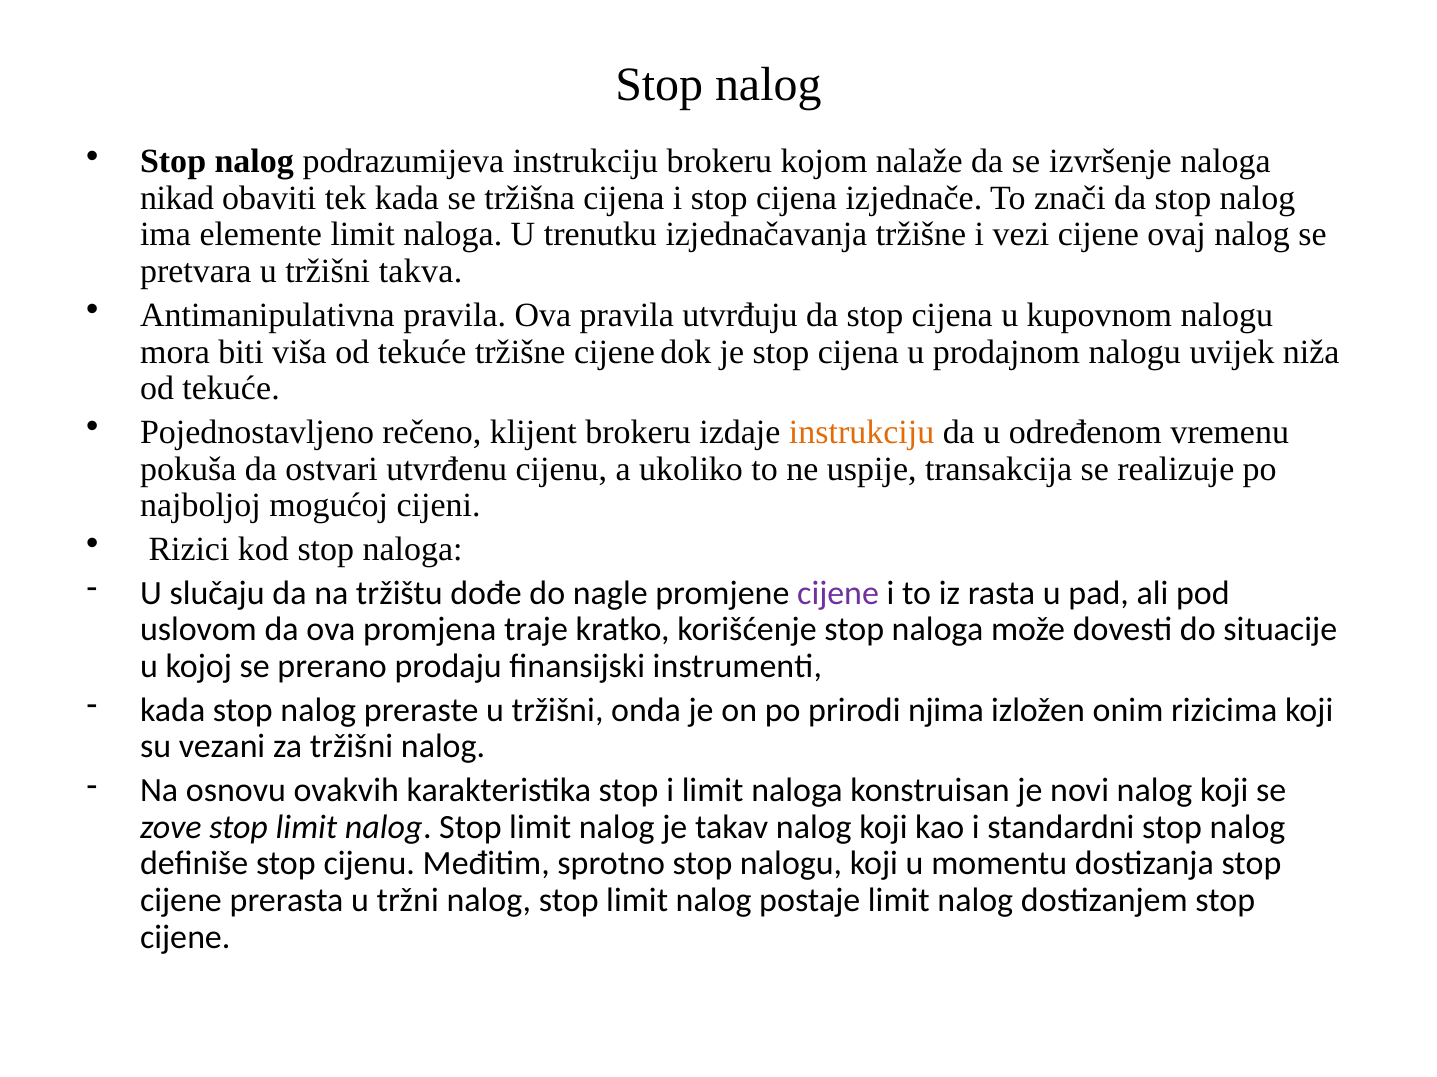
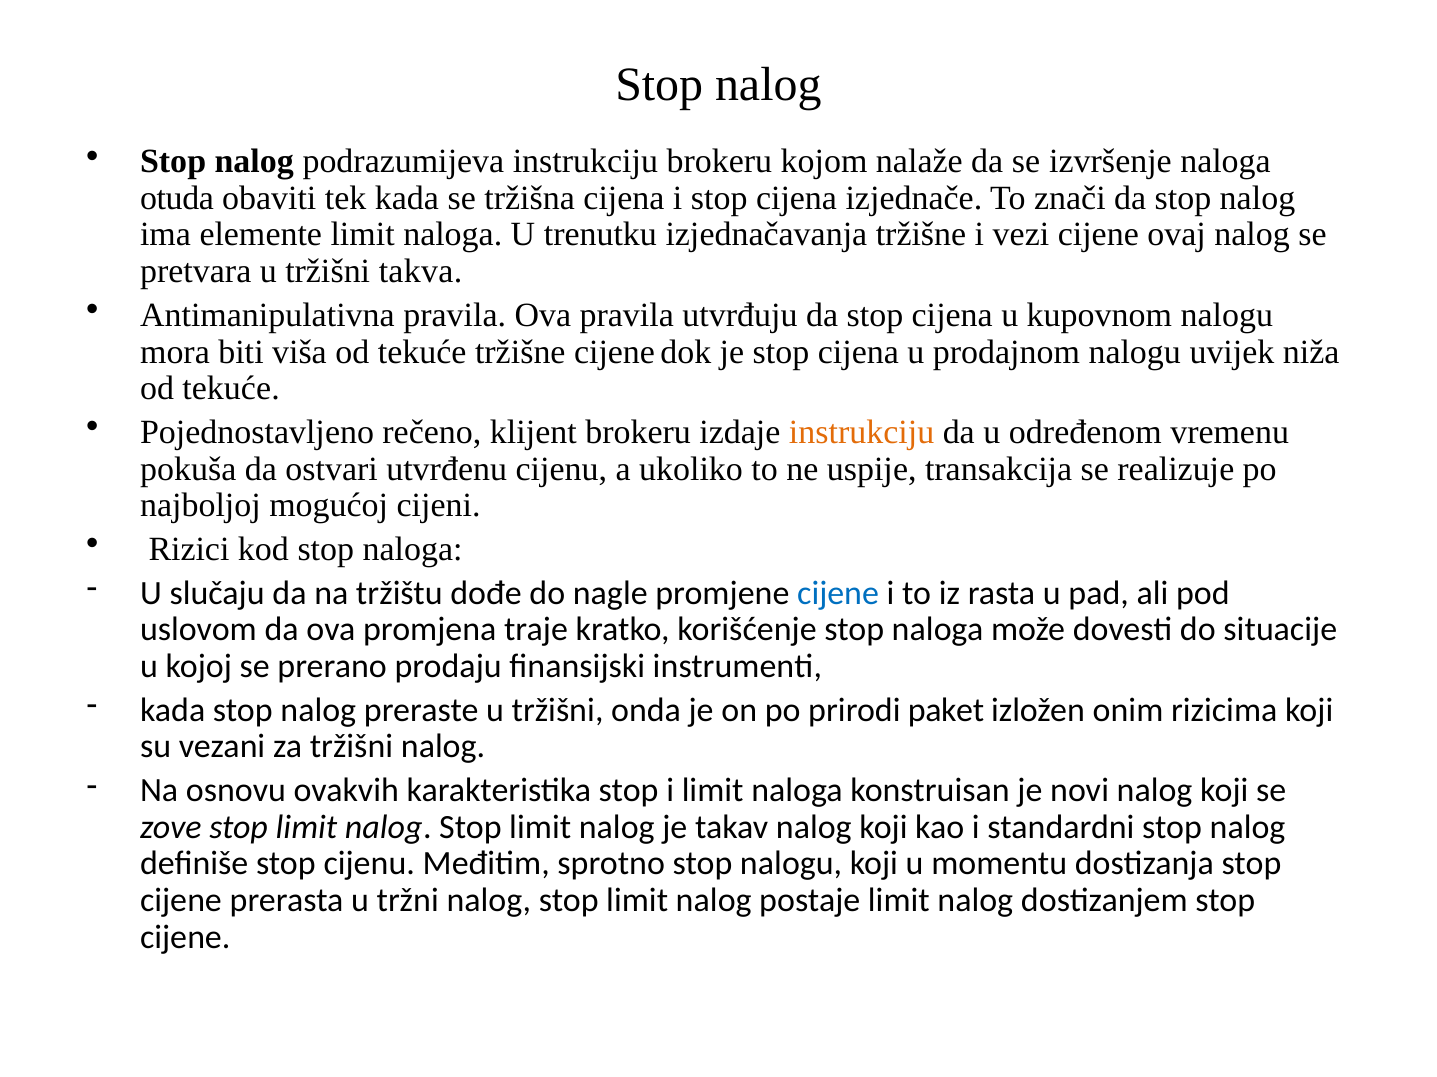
nikad: nikad -> otuda
cijene at (838, 593) colour: purple -> blue
njima: njima -> paket
